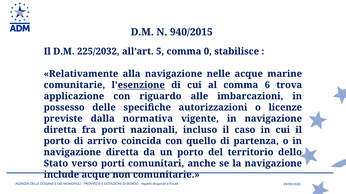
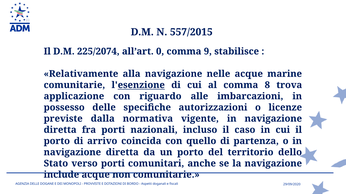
940/2015: 940/2015 -> 557/2015
225/2032: 225/2032 -> 225/2074
5: 5 -> 0
0: 0 -> 9
6: 6 -> 8
